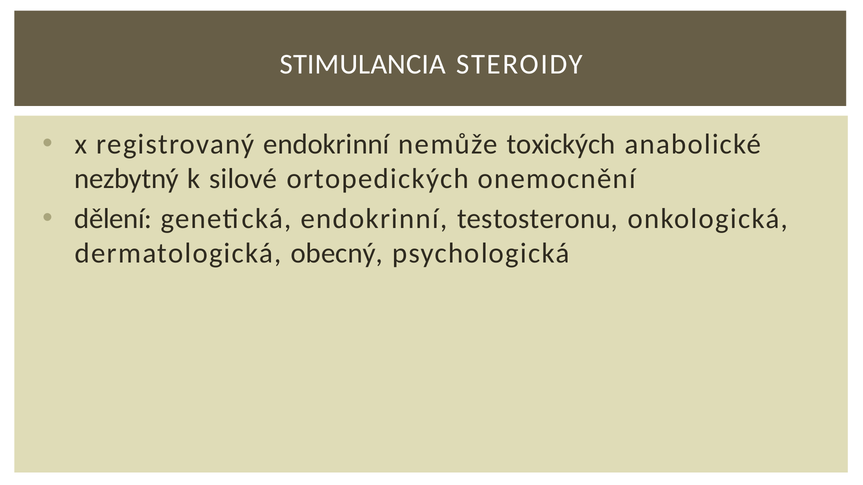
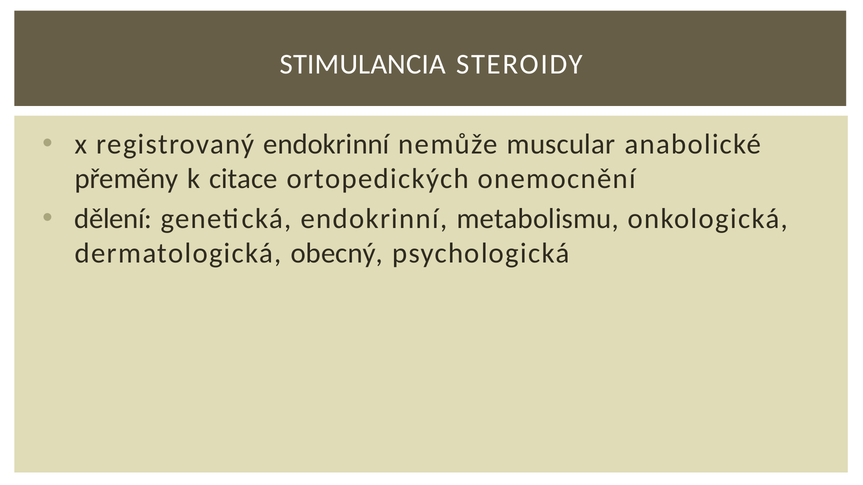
toxických: toxických -> muscular
nezbytný: nezbytný -> přeměny
silové: silové -> citace
testosteronu: testosteronu -> metabolismu
